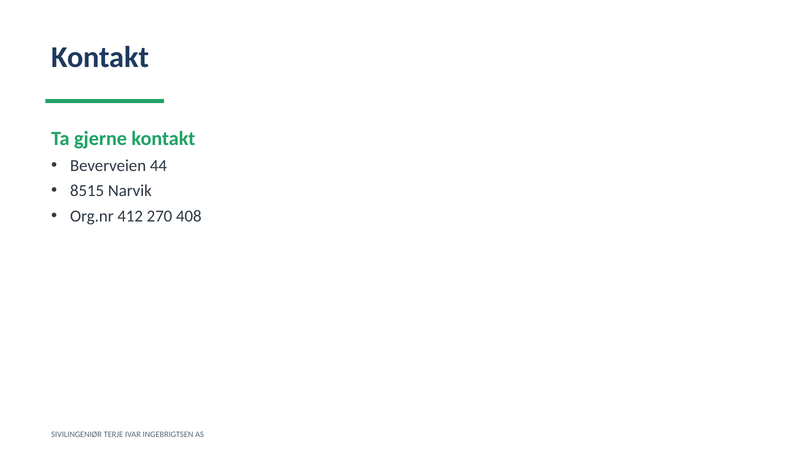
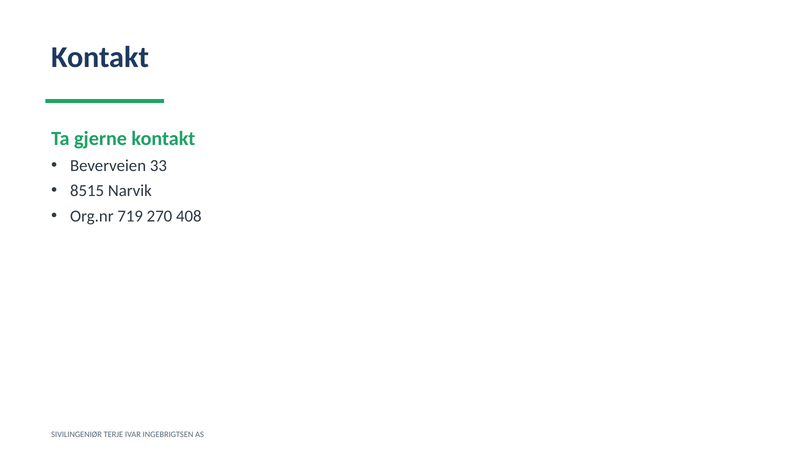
44: 44 -> 33
412: 412 -> 719
